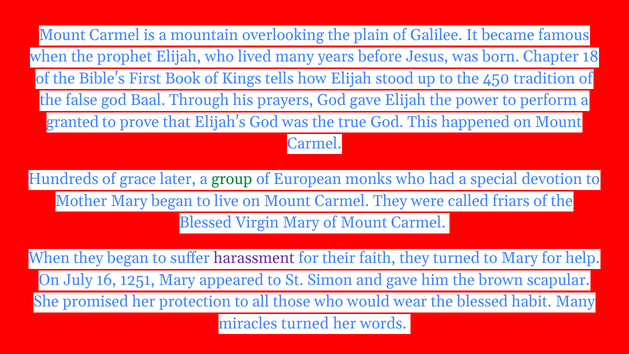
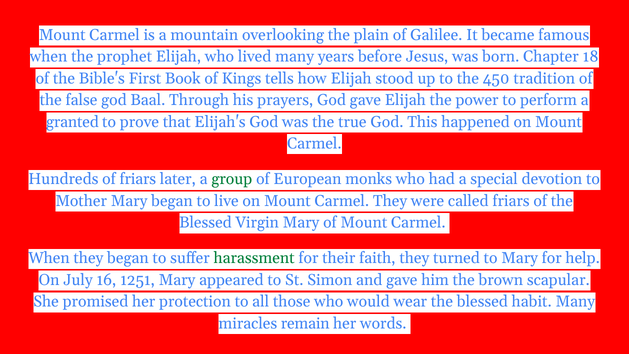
of grace: grace -> friars
harassment colour: purple -> green
miracles turned: turned -> remain
